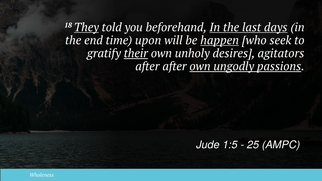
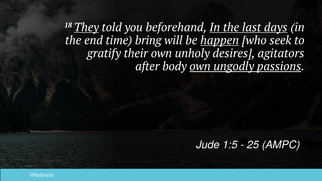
upon: upon -> bring
their underline: present -> none
after after: after -> body
